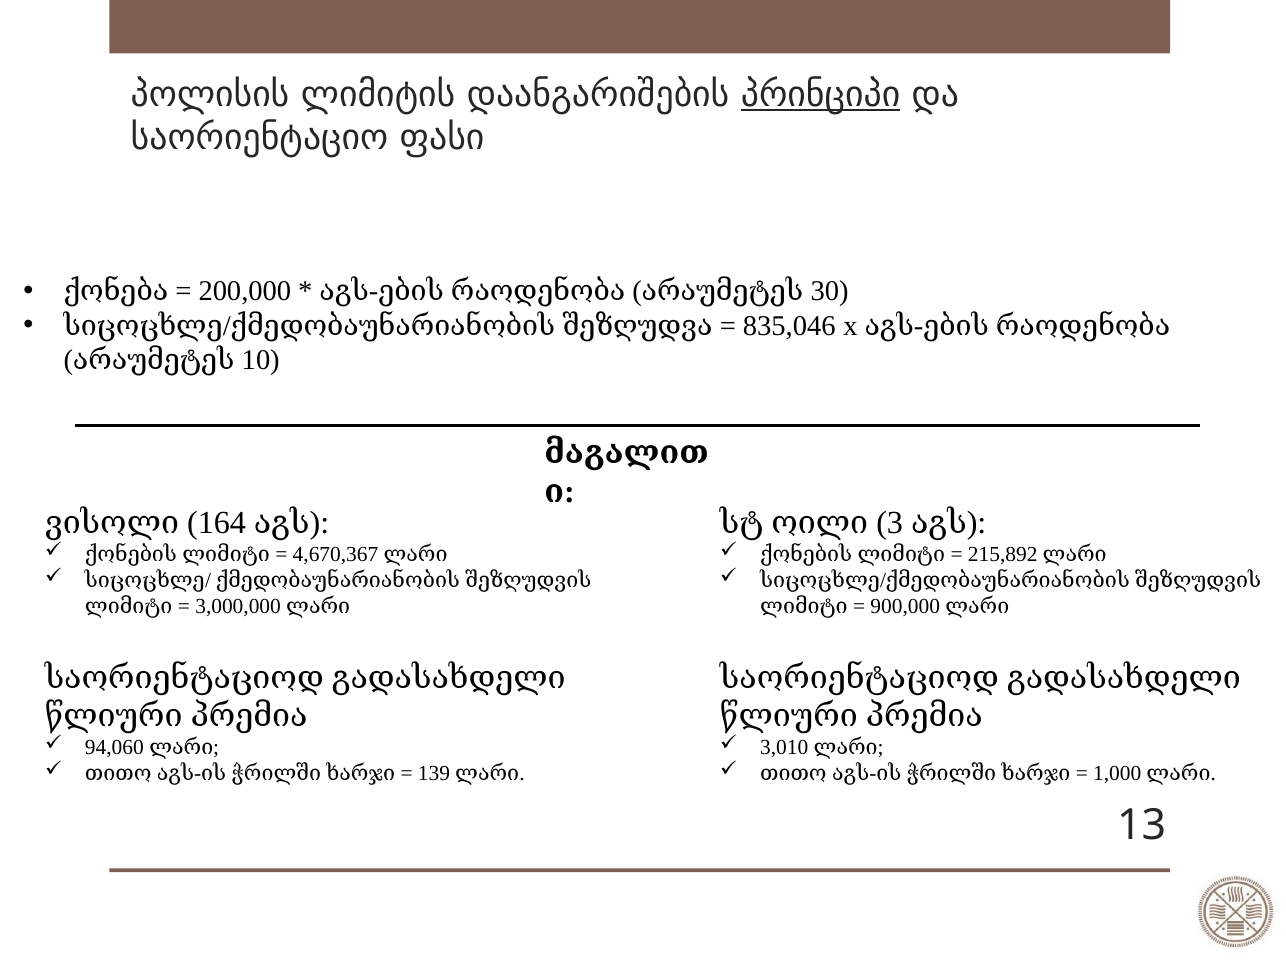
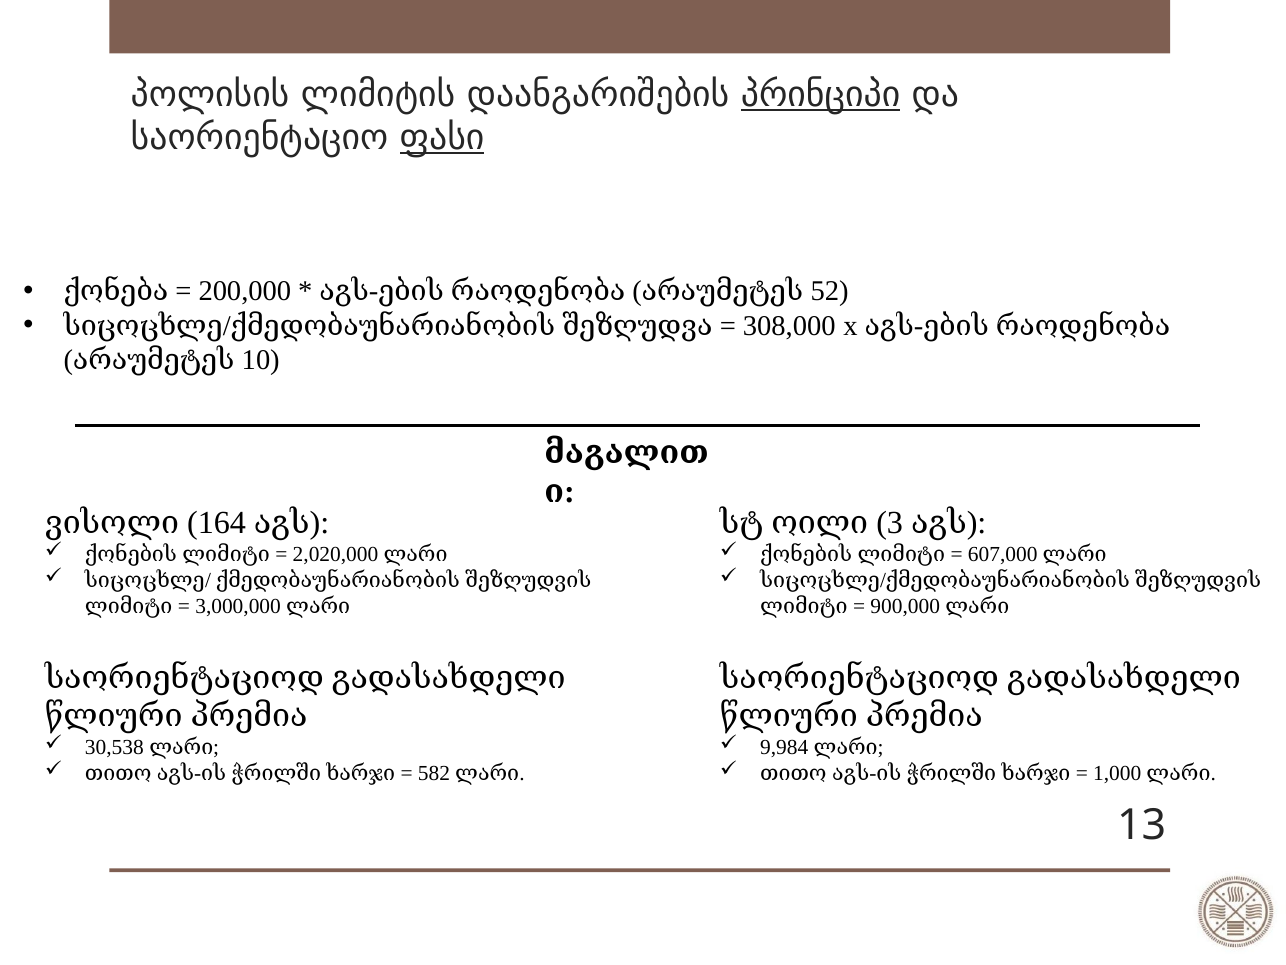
ფასი underline: none -> present
30: 30 -> 52
835,046: 835,046 -> 308,000
4,670,367: 4,670,367 -> 2,020,000
215,892: 215,892 -> 607,000
94,060: 94,060 -> 30,538
3,010: 3,010 -> 9,984
139: 139 -> 582
